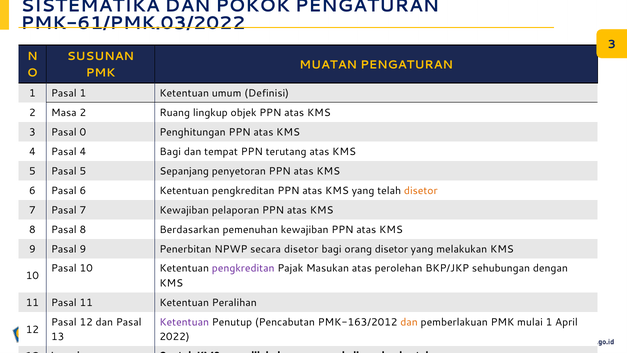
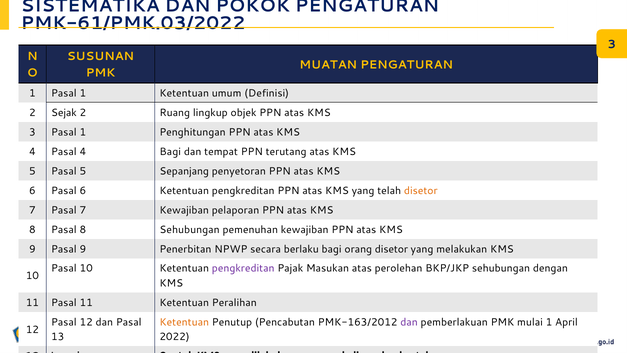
Masa: Masa -> Sejak
3 Pasal 0: 0 -> 1
8 Berdasarkan: Berdasarkan -> Sehubungan
secara disetor: disetor -> berlaku
Ketentuan at (184, 322) colour: purple -> orange
dan at (409, 322) colour: orange -> purple
